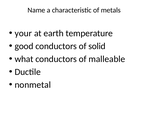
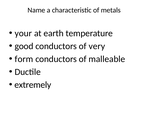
solid: solid -> very
what: what -> form
nonmetal: nonmetal -> extremely
